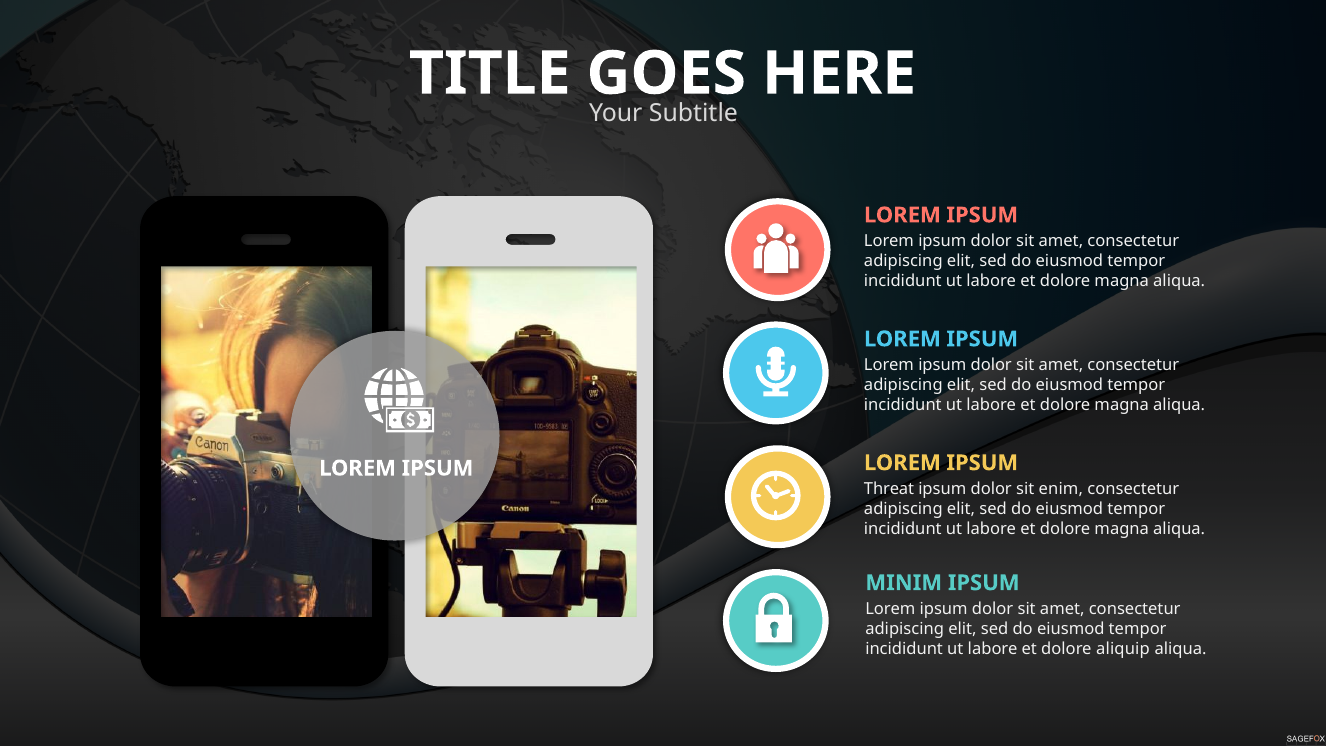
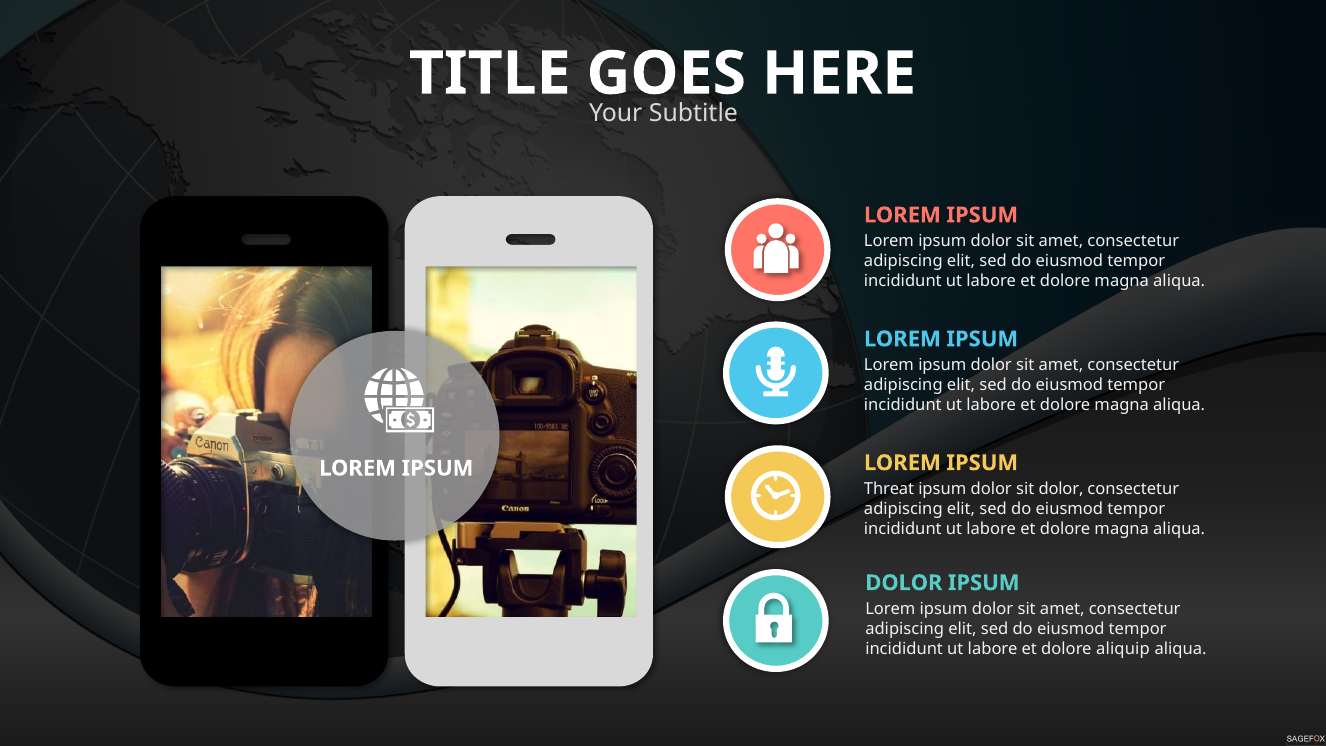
sit enim: enim -> dolor
MINIM at (904, 583): MINIM -> DOLOR
